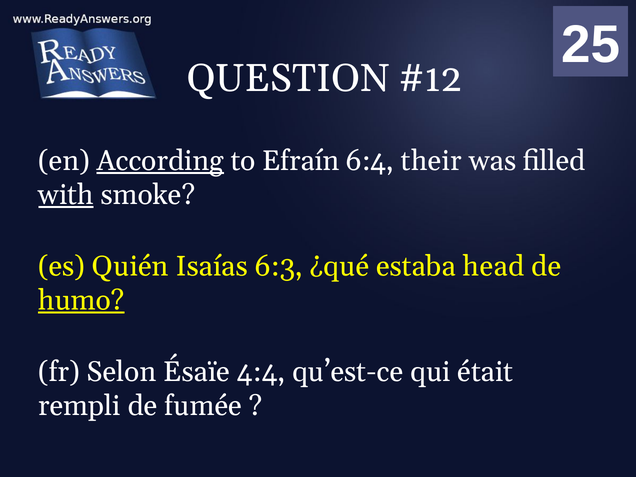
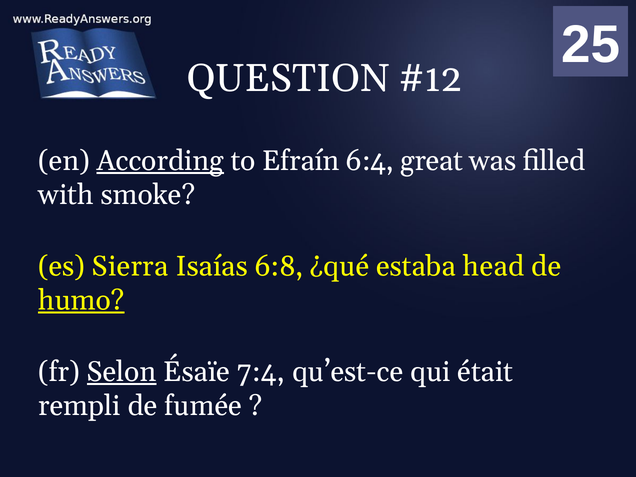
their: their -> great
with underline: present -> none
Quién: Quién -> Sierra
6:3: 6:3 -> 6:8
Selon underline: none -> present
4:4: 4:4 -> 7:4
